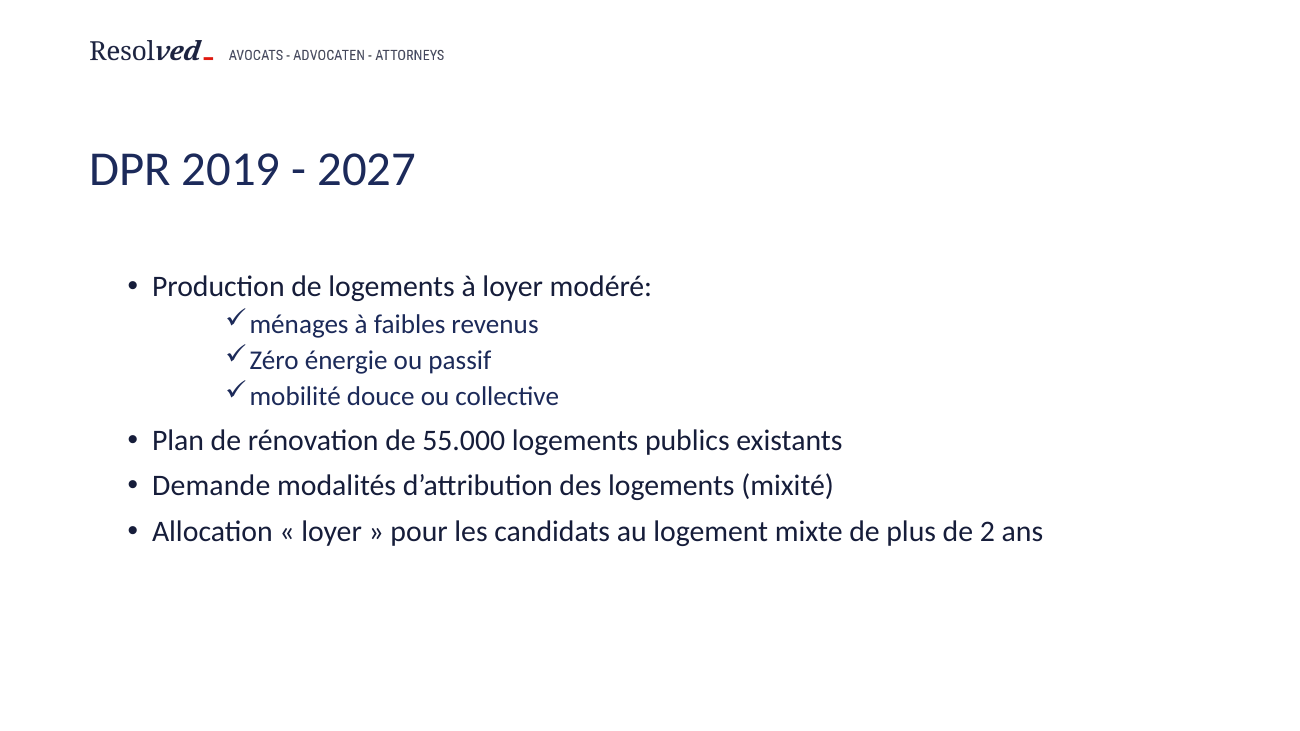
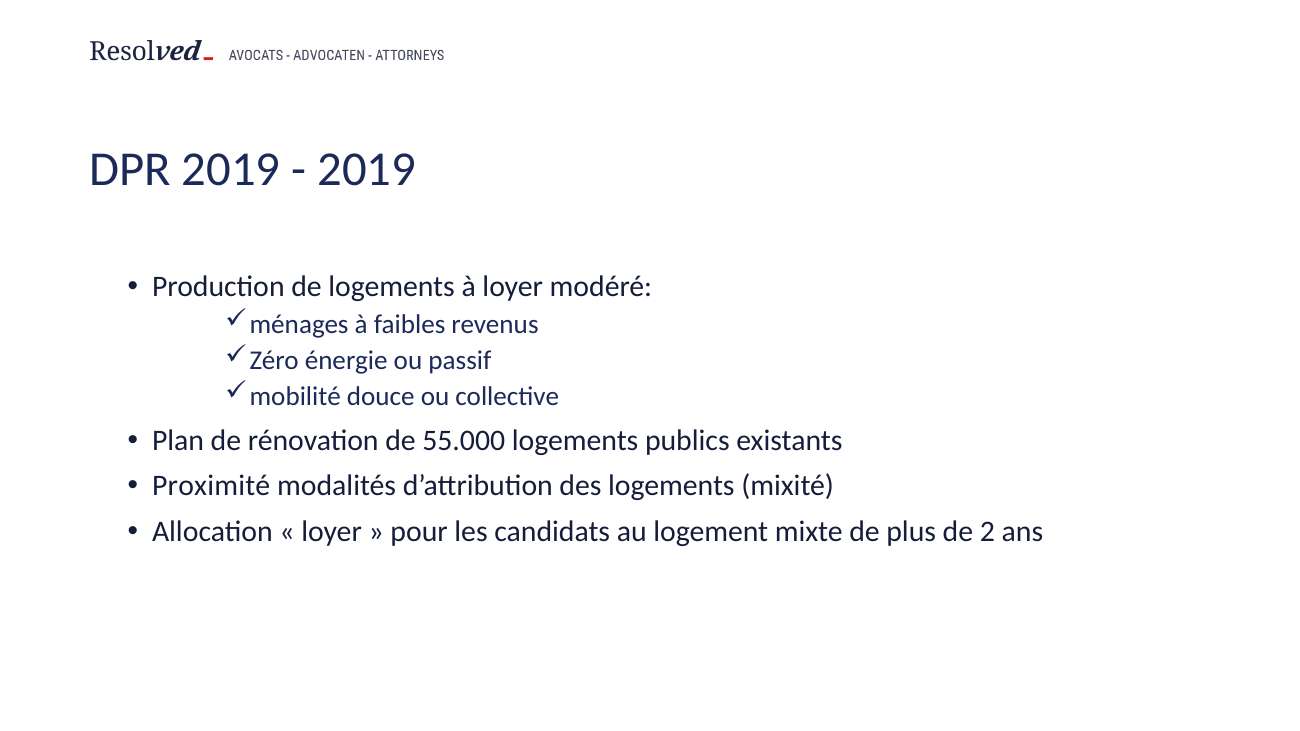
2027 at (367, 169): 2027 -> 2019
Demande: Demande -> Proximité
